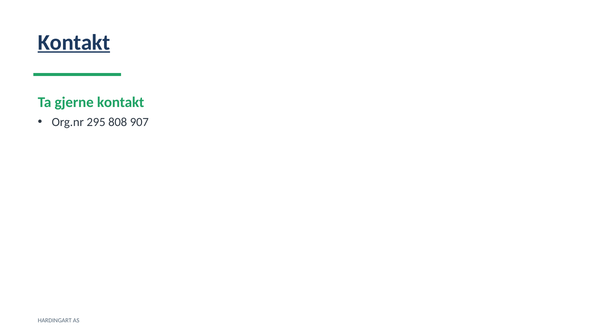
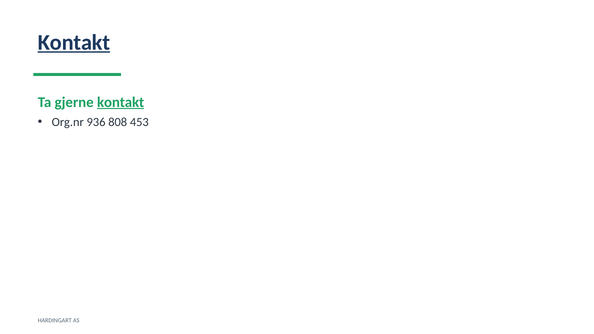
kontakt at (121, 102) underline: none -> present
295: 295 -> 936
907: 907 -> 453
